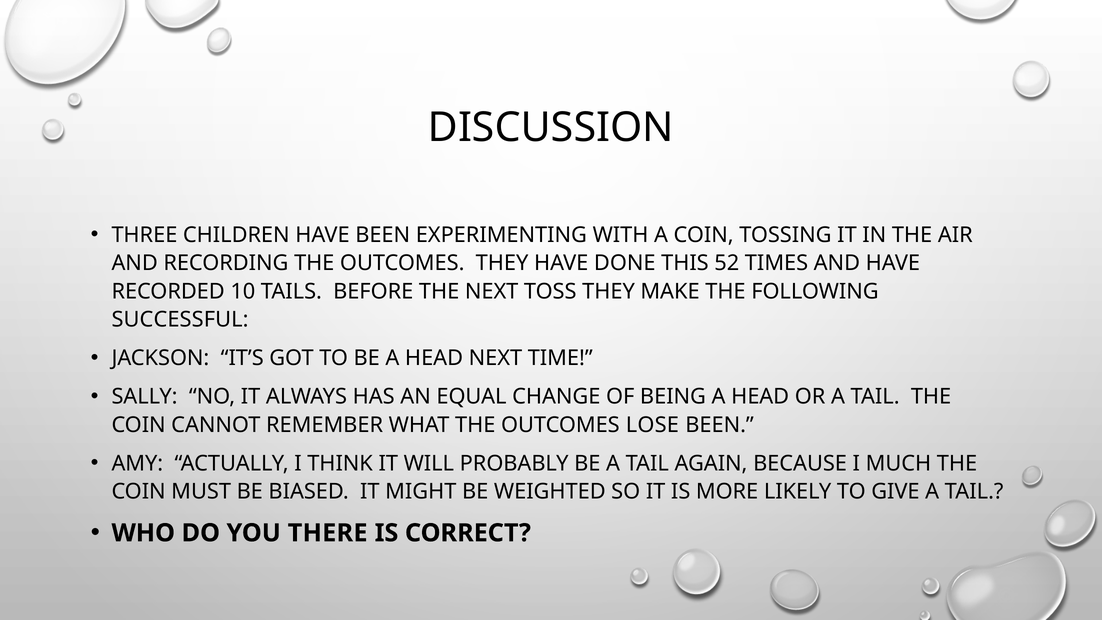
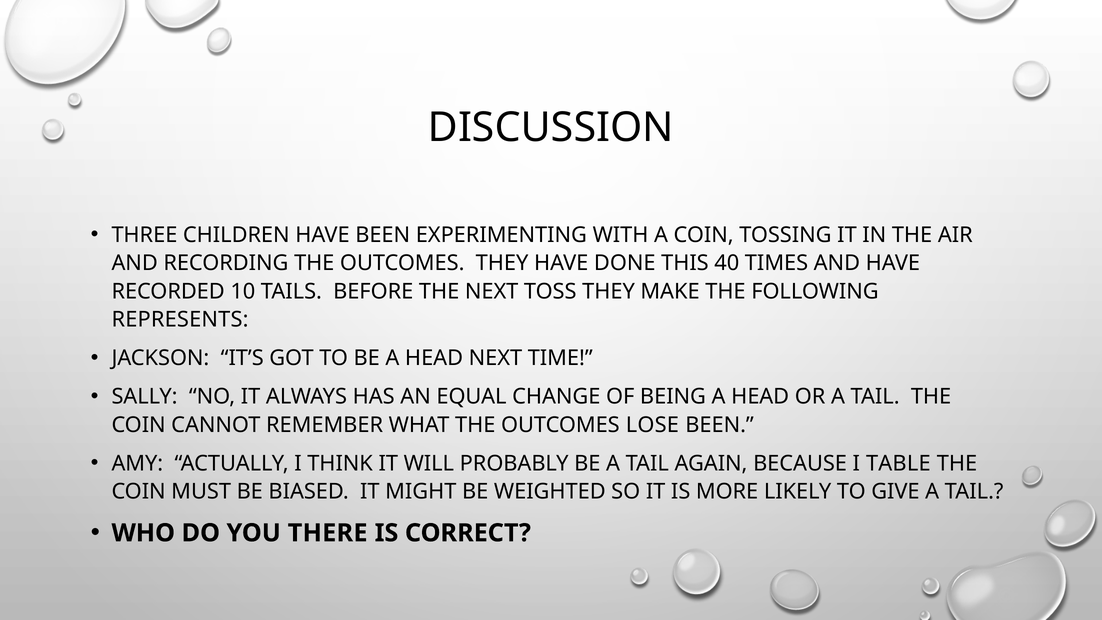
52: 52 -> 40
SUCCESSFUL: SUCCESSFUL -> REPRESENTS
MUCH: MUCH -> TABLE
